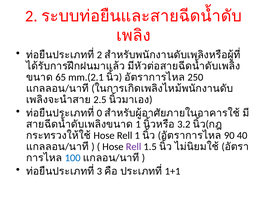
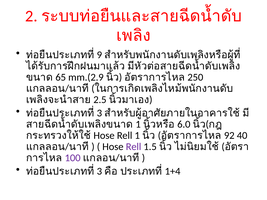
2 at (99, 55): 2 -> 9
mm.(2.1: mm.(2.1 -> mm.(2.9
0 at (99, 113): 0 -> 3
3.2: 3.2 -> 6.0
90: 90 -> 92
100 colour: blue -> purple
1+1: 1+1 -> 1+4
